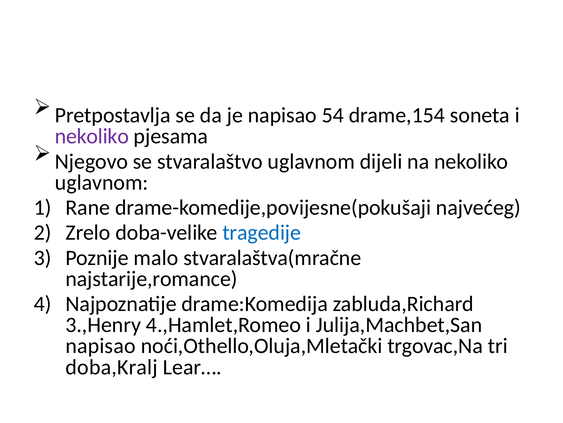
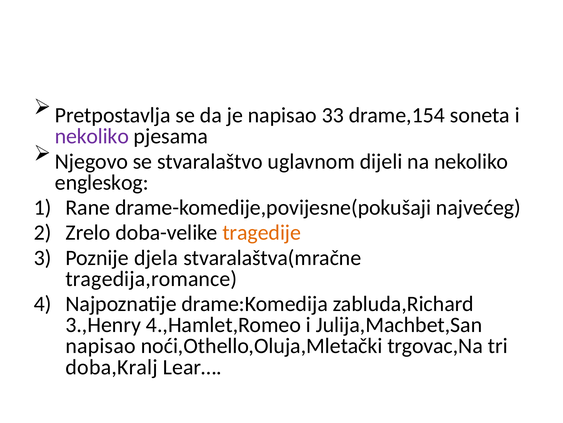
54: 54 -> 33
uglavnom at (102, 182): uglavnom -> engleskog
tragedije colour: blue -> orange
malo: malo -> djela
najstarije,romance: najstarije,romance -> tragedija,romance
